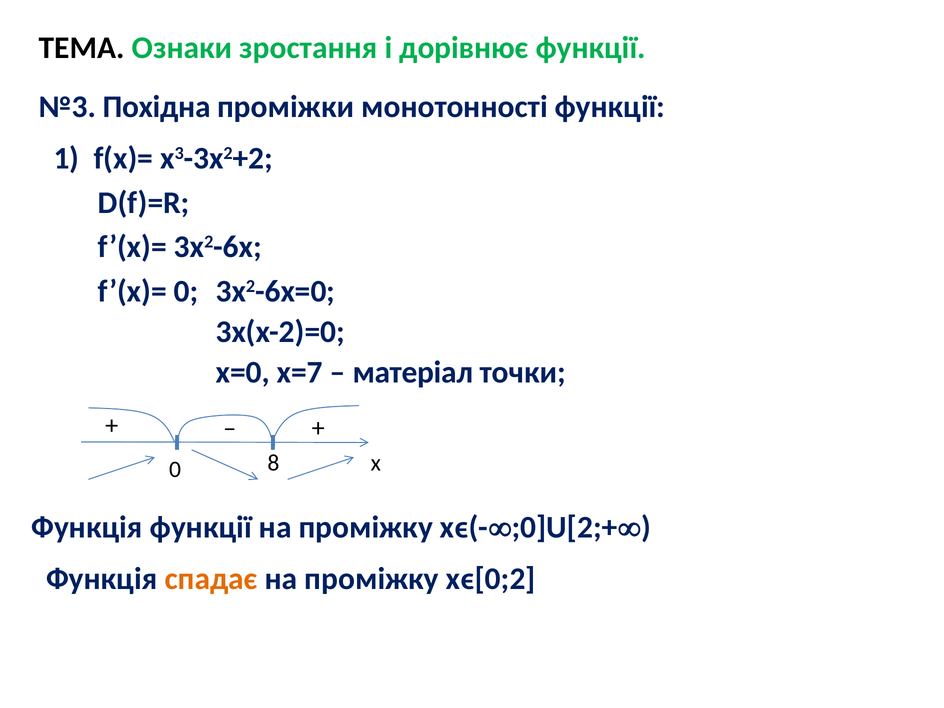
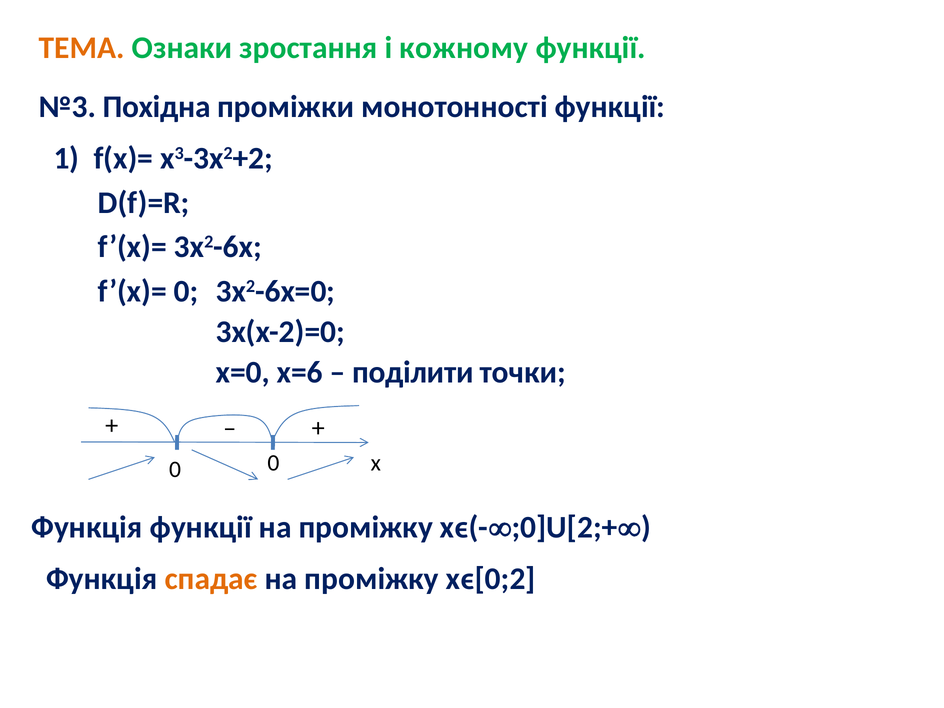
ТЕМА colour: black -> orange
дорівнює: дорівнює -> кожному
x=7: x=7 -> x=6
матеріал: матеріал -> поділити
0 8: 8 -> 0
